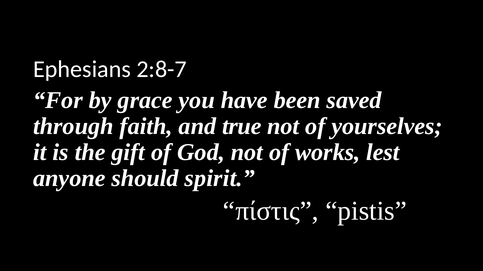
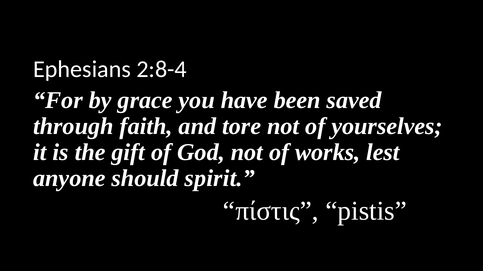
2:8-7: 2:8-7 -> 2:8-4
true: true -> tore
